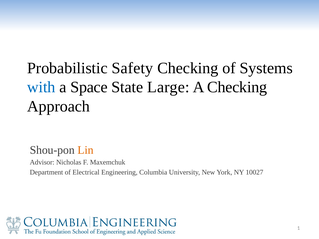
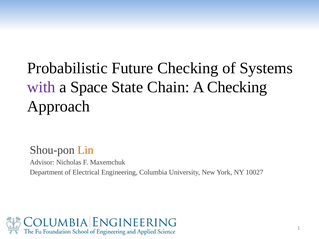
Safety: Safety -> Future
with colour: blue -> purple
Large: Large -> Chain
